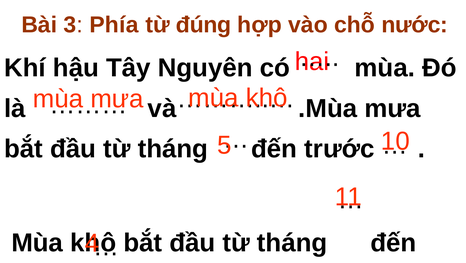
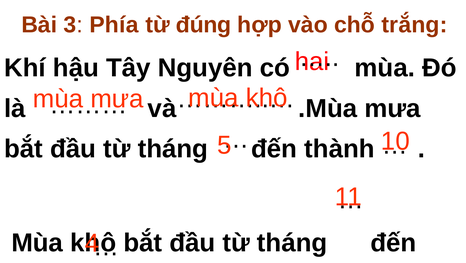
nước: nước -> trắng
trước: trước -> thành
